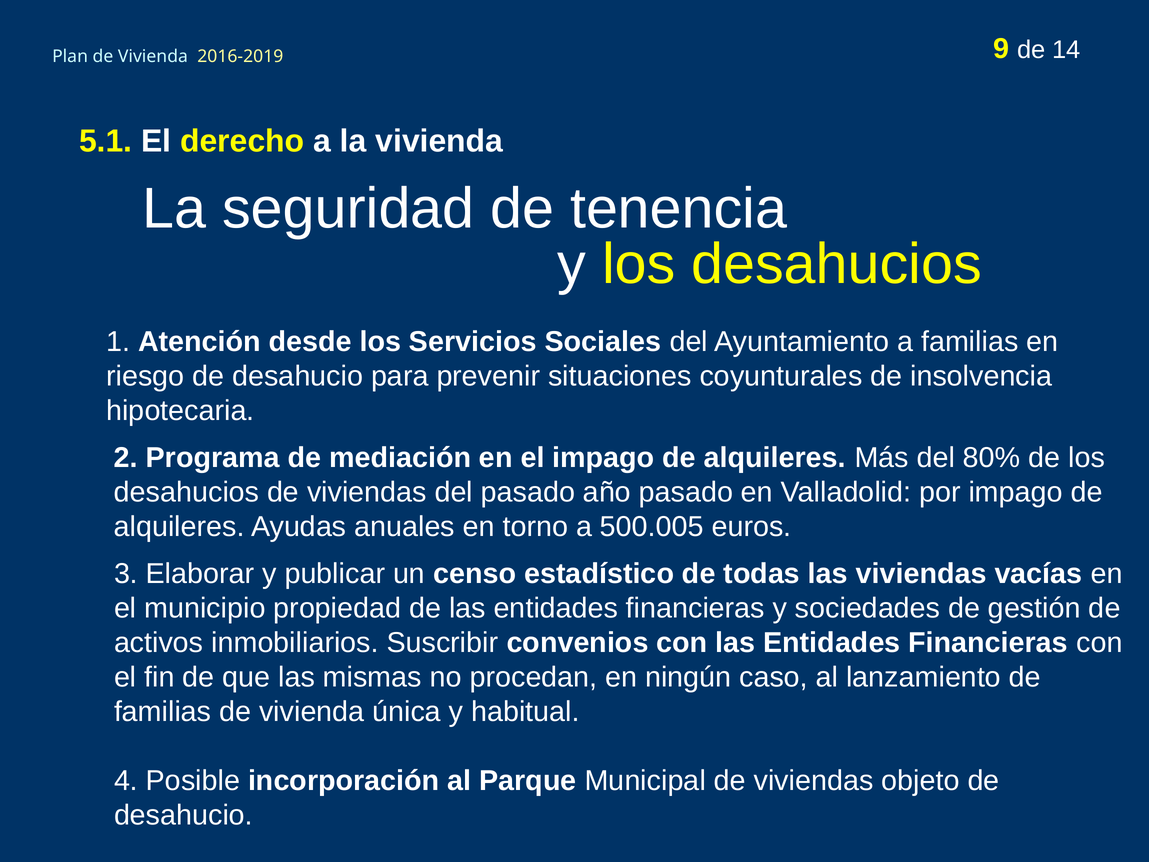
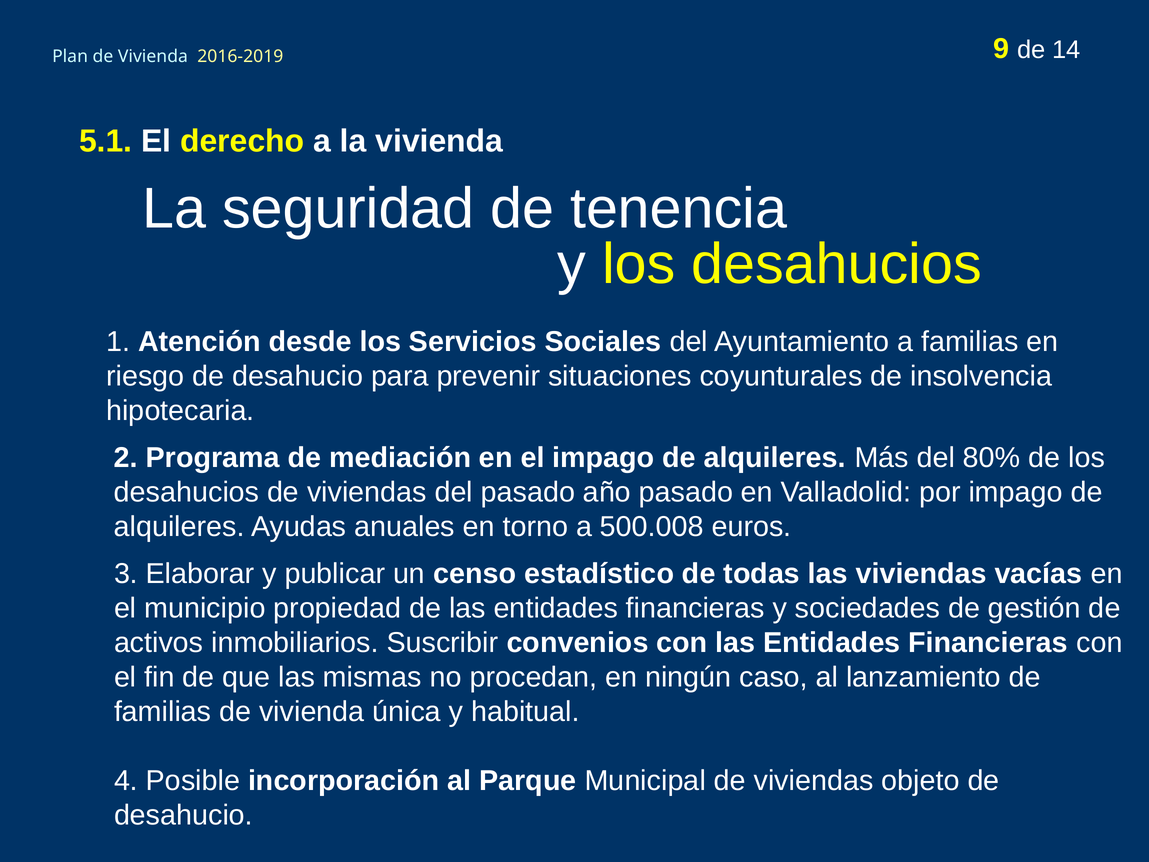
500.005: 500.005 -> 500.008
